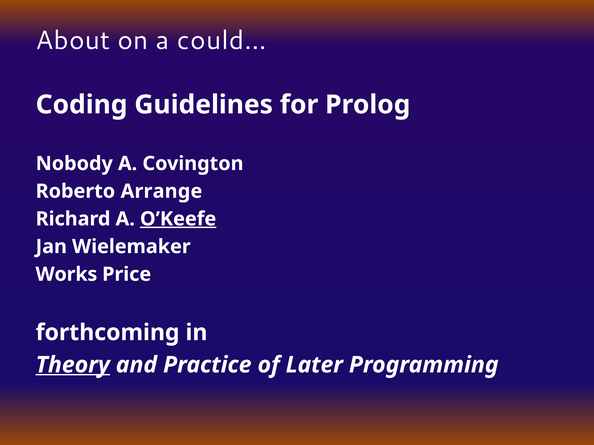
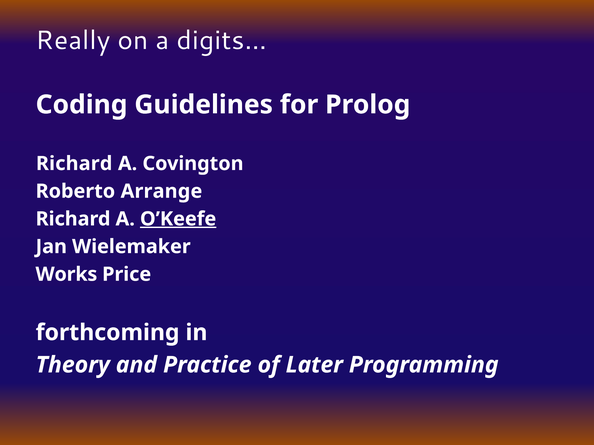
About: About -> Really
could…: could… -> digits…
Nobody at (74, 164): Nobody -> Richard
Theory underline: present -> none
